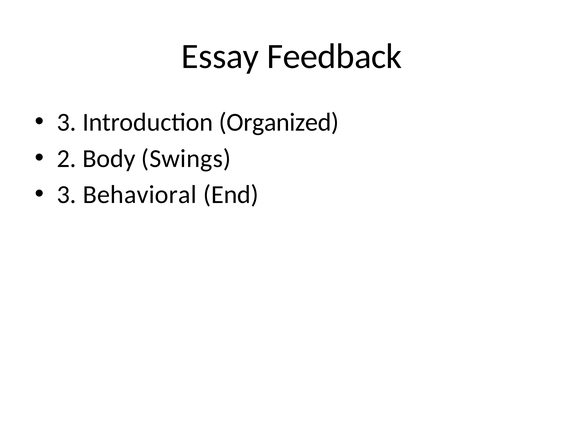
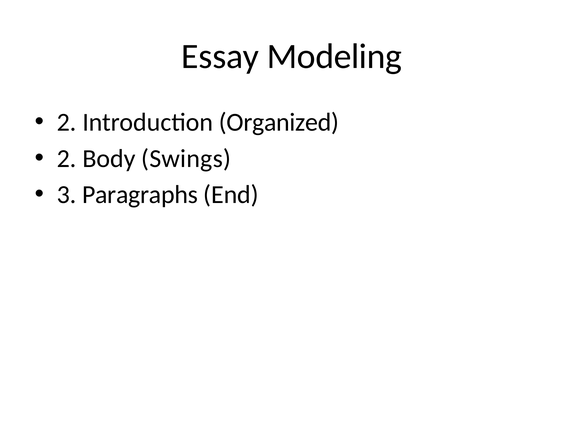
Feedback: Feedback -> Modeling
3 at (67, 122): 3 -> 2
Behavioral: Behavioral -> Paragraphs
